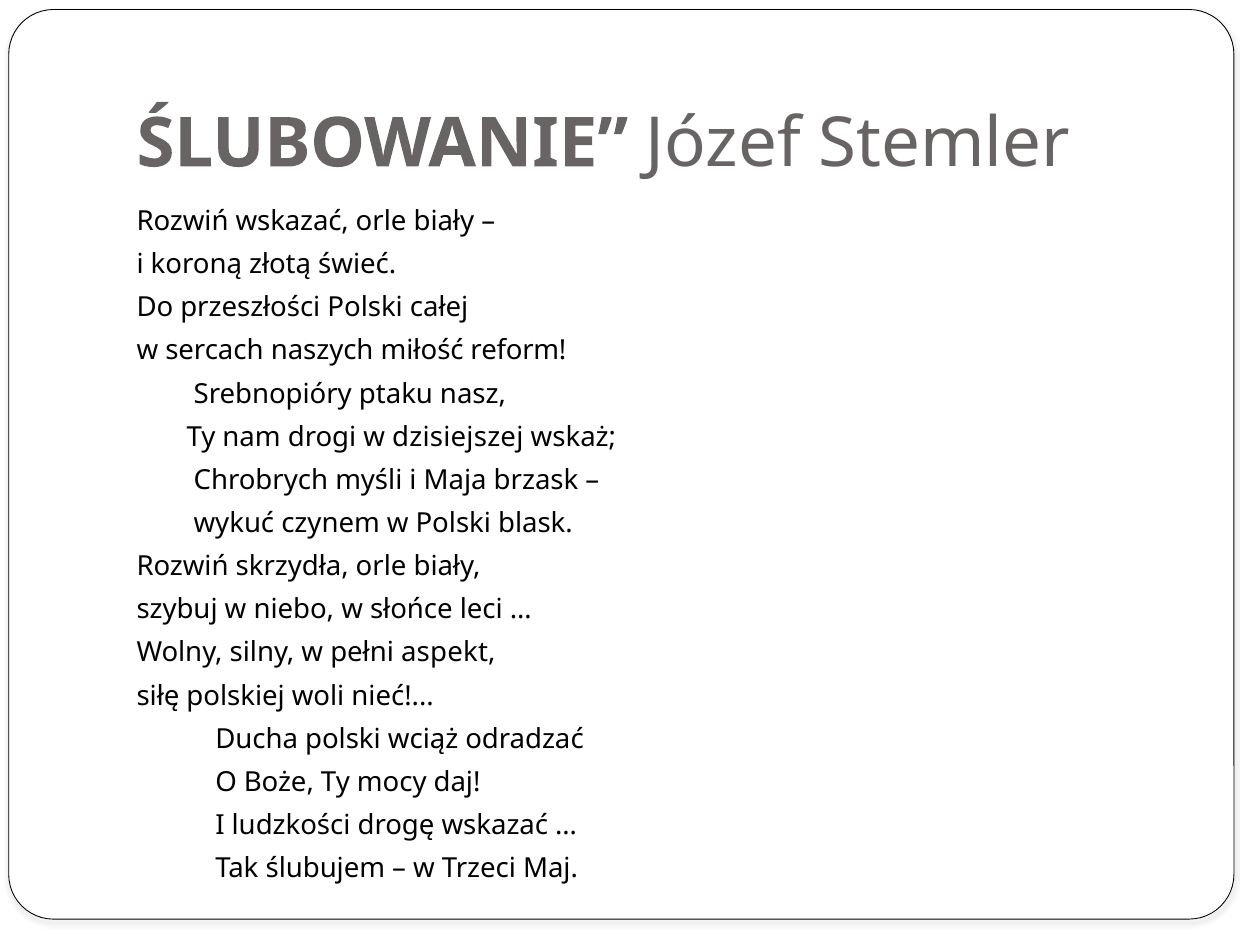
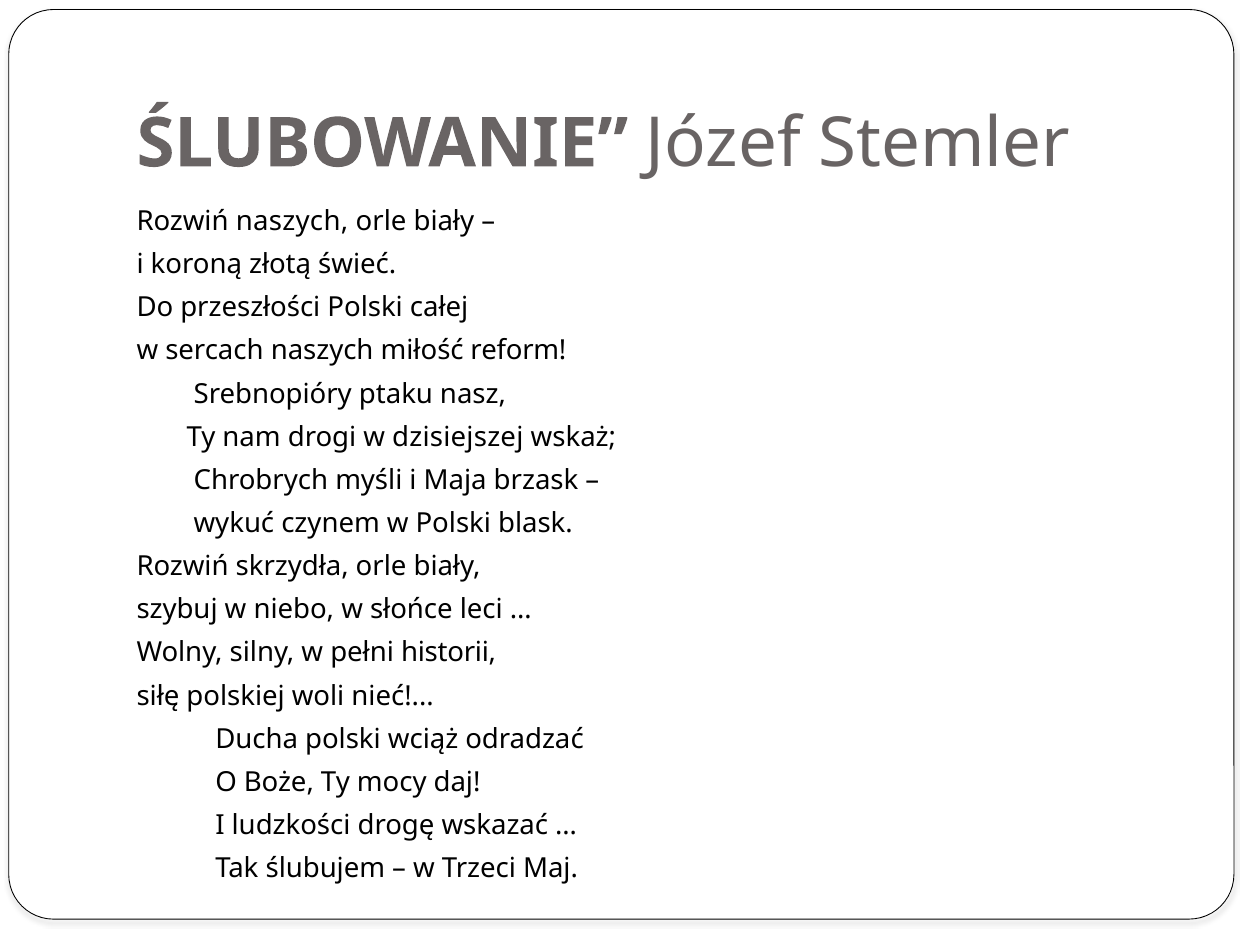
Rozwiń wskazać: wskazać -> naszych
aspekt: aspekt -> historii
